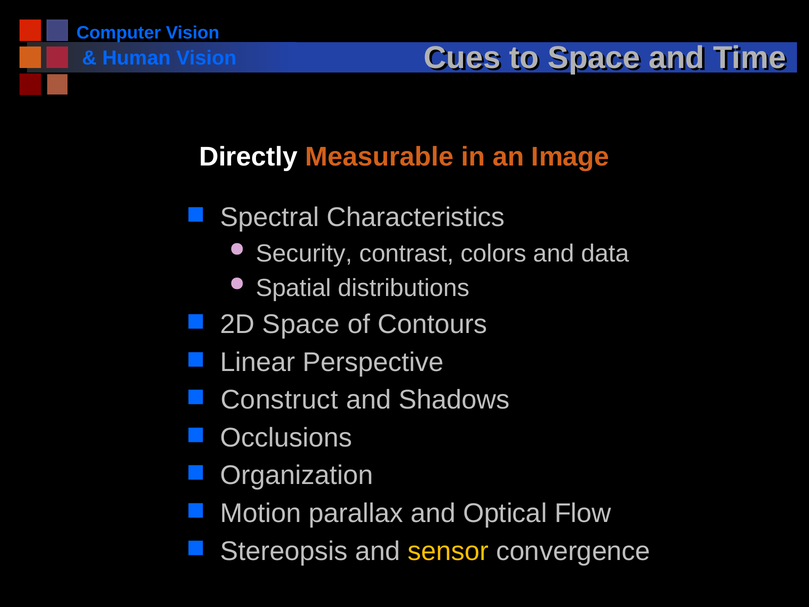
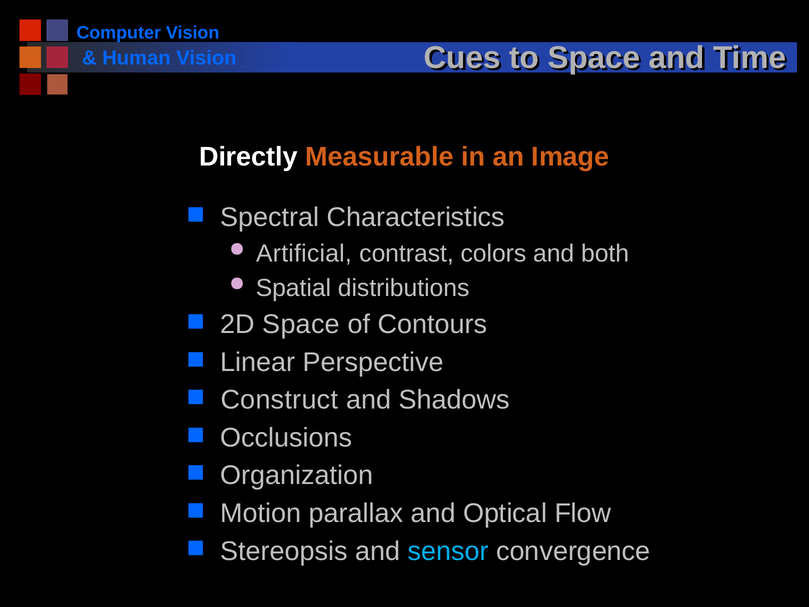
Security: Security -> Artificial
data: data -> both
sensor colour: yellow -> light blue
